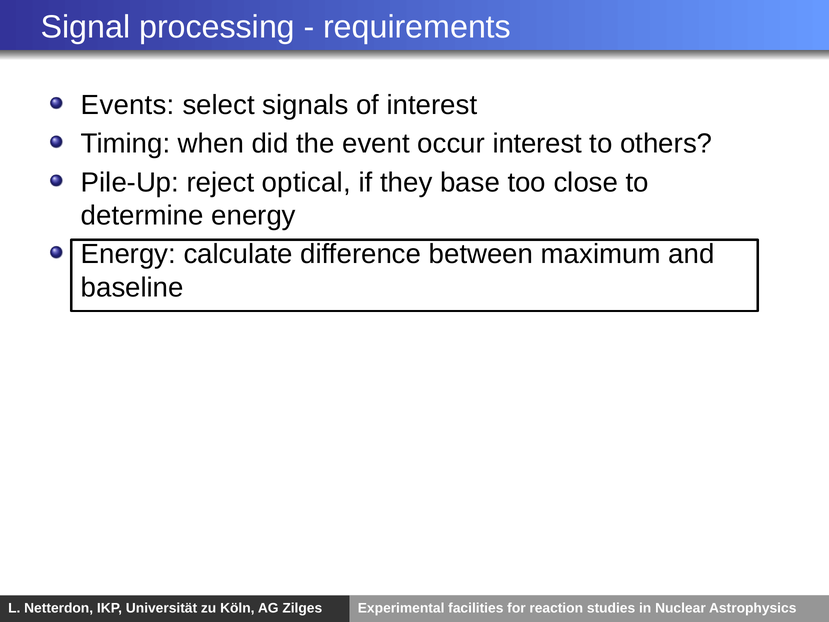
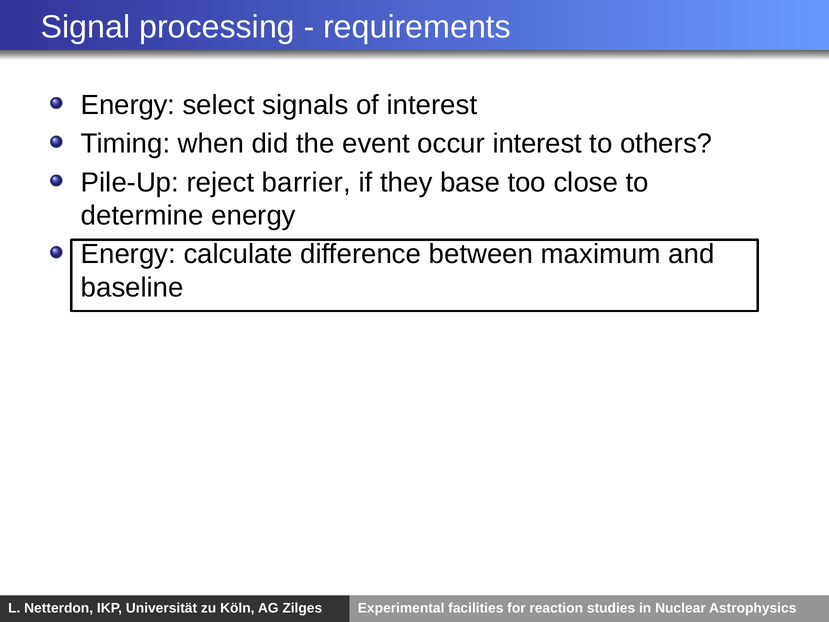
Events at (128, 105): Events -> Energy
optical: optical -> barrier
